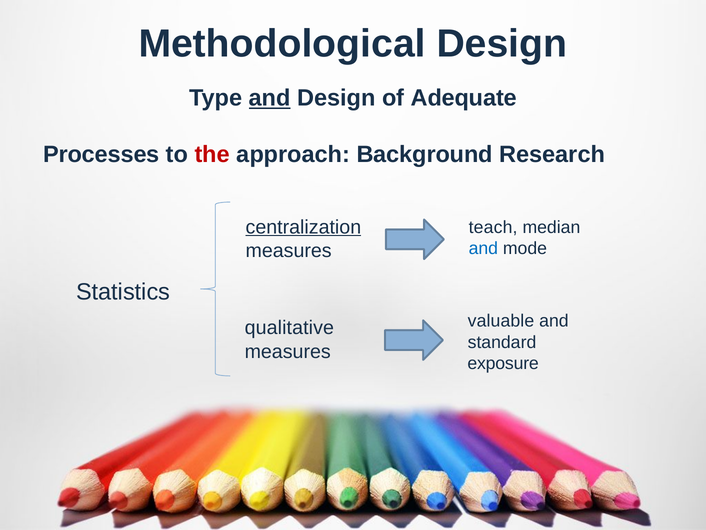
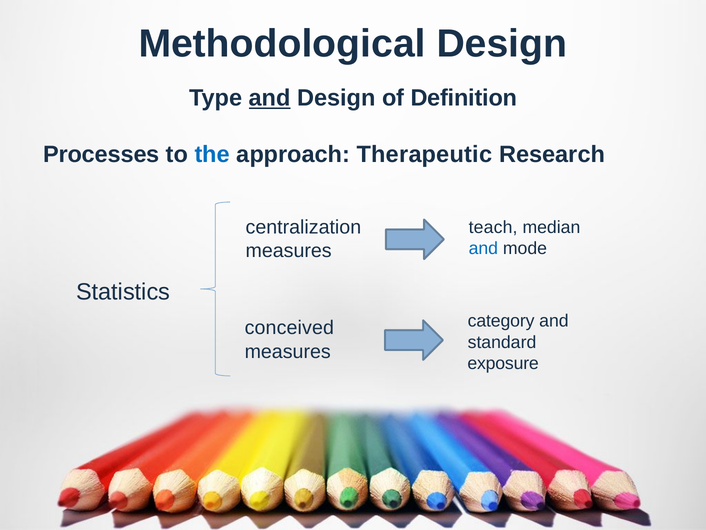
Adequate: Adequate -> Definition
the colour: red -> blue
Background: Background -> Therapeutic
centralization underline: present -> none
valuable: valuable -> category
qualitative: qualitative -> conceived
